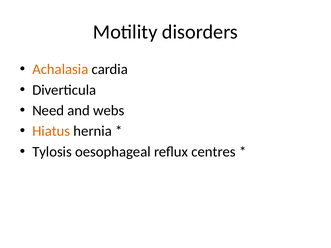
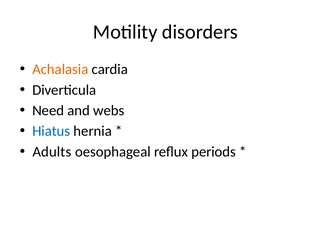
Hiatus colour: orange -> blue
Tylosis: Tylosis -> Adults
centres: centres -> periods
